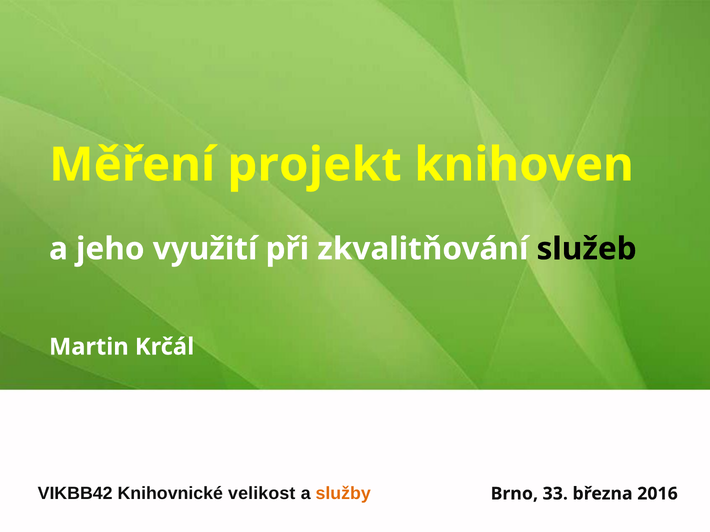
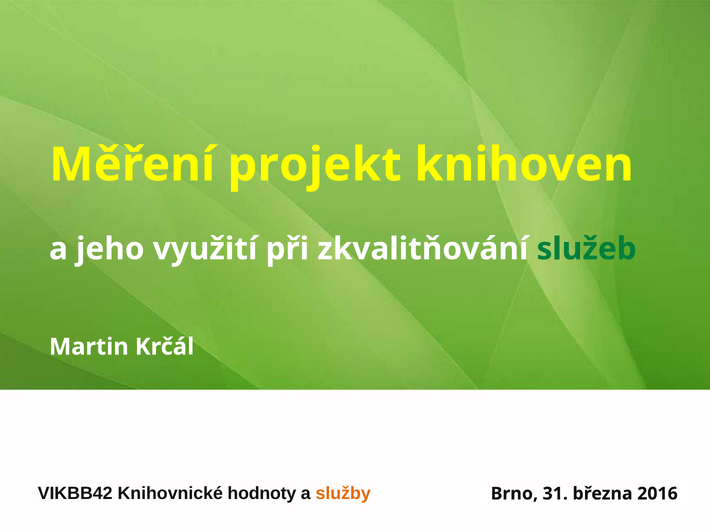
služeb colour: black -> green
velikost: velikost -> hodnoty
33: 33 -> 31
